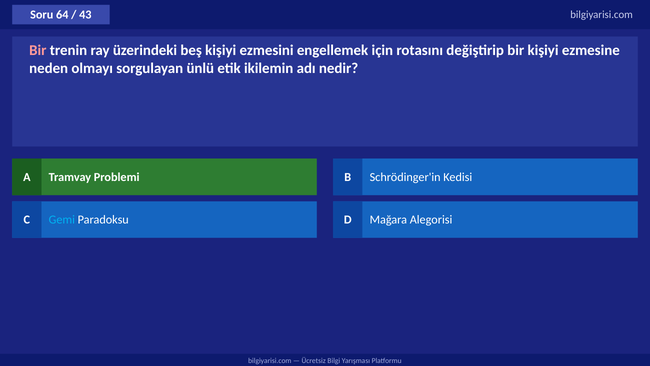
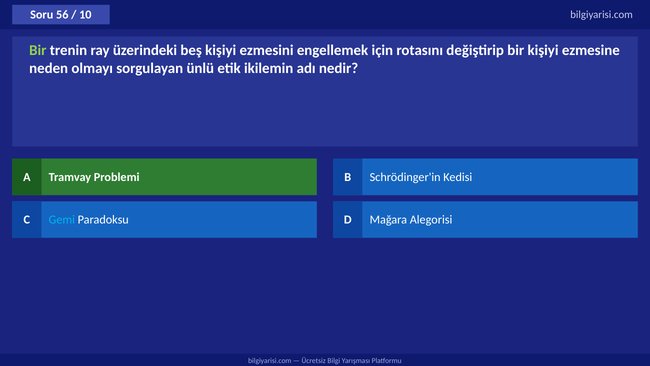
64: 64 -> 56
43: 43 -> 10
Bir at (38, 50) colour: pink -> light green
